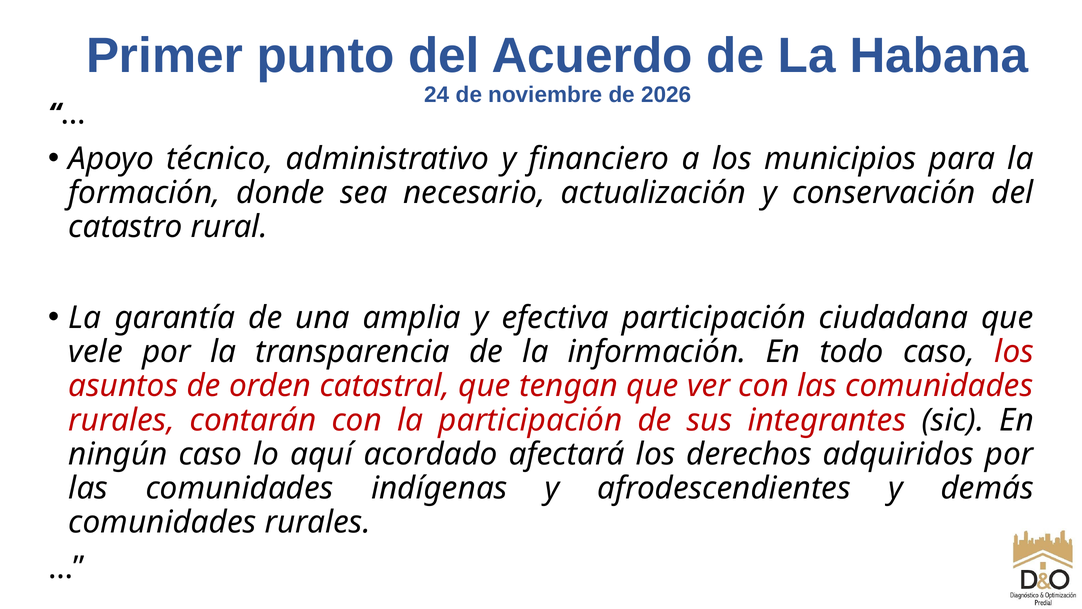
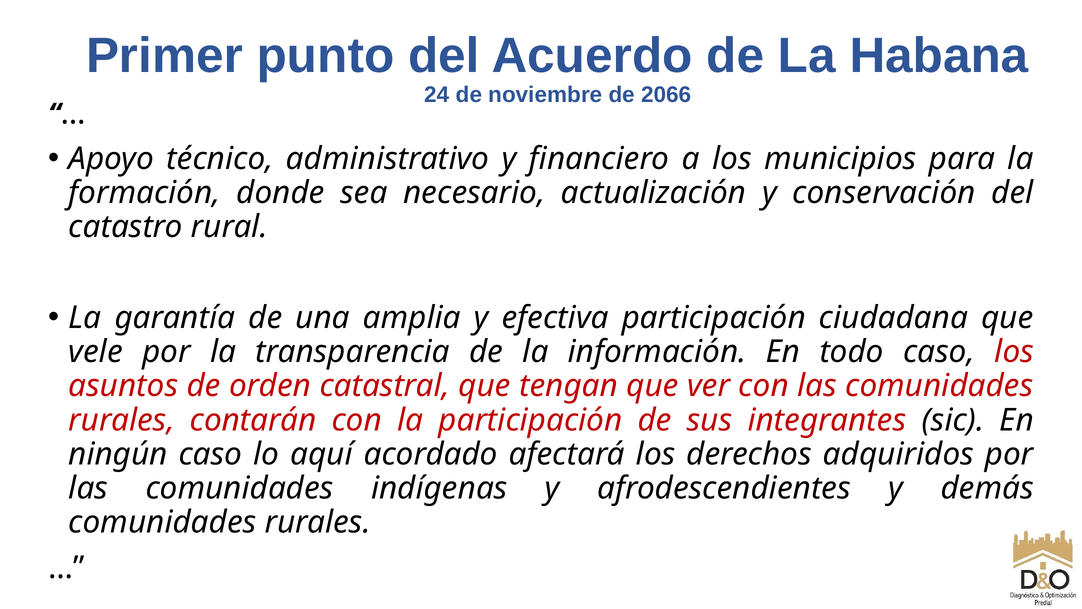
2026: 2026 -> 2066
